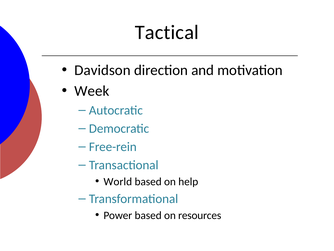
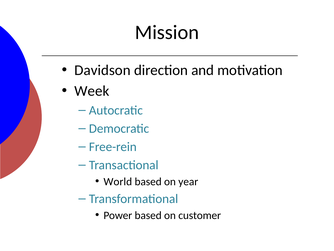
Tactical: Tactical -> Mission
help: help -> year
resources: resources -> customer
